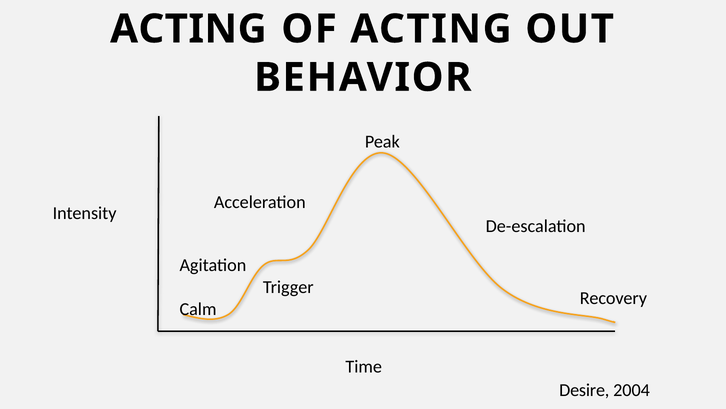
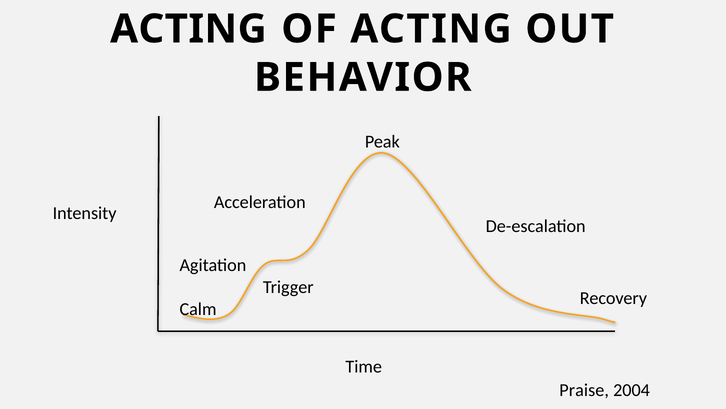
Desire: Desire -> Praise
